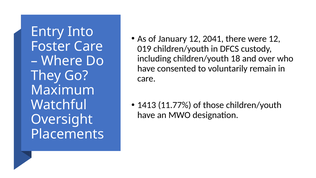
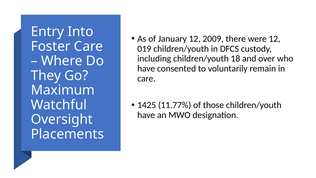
2041: 2041 -> 2009
1413: 1413 -> 1425
